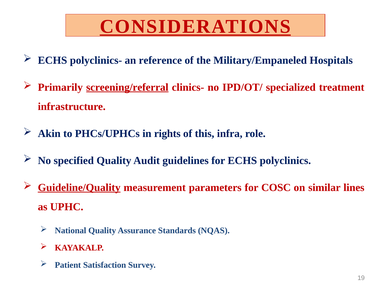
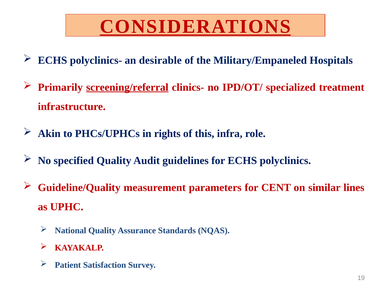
reference: reference -> desirable
Guideline/Quality underline: present -> none
COSC: COSC -> CENT
